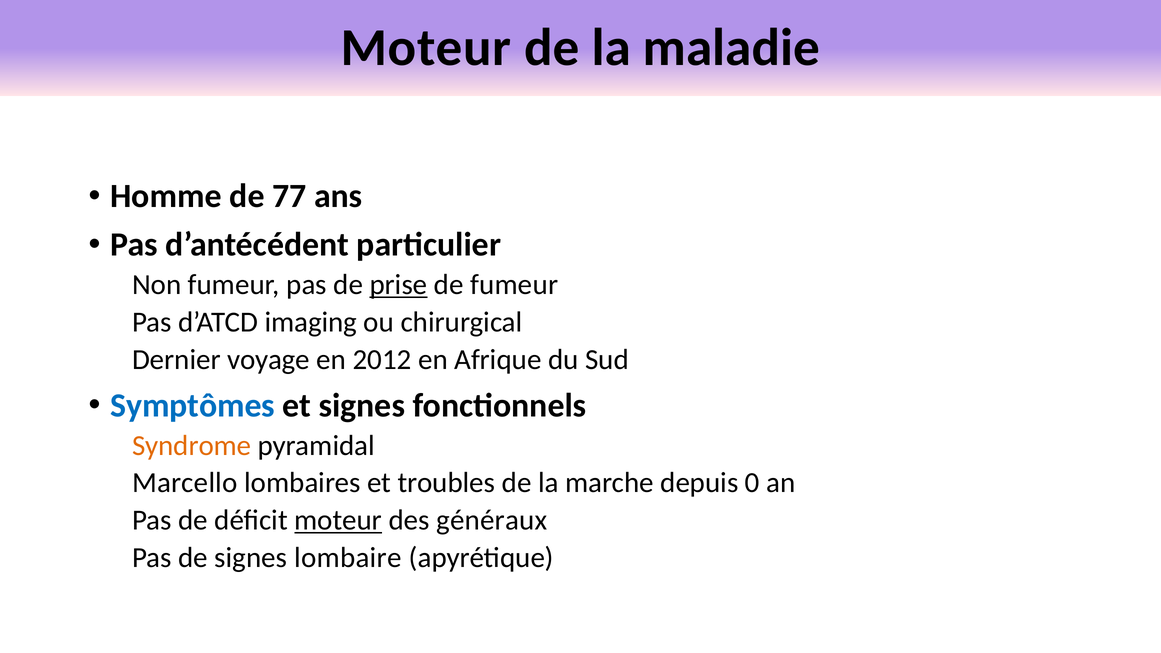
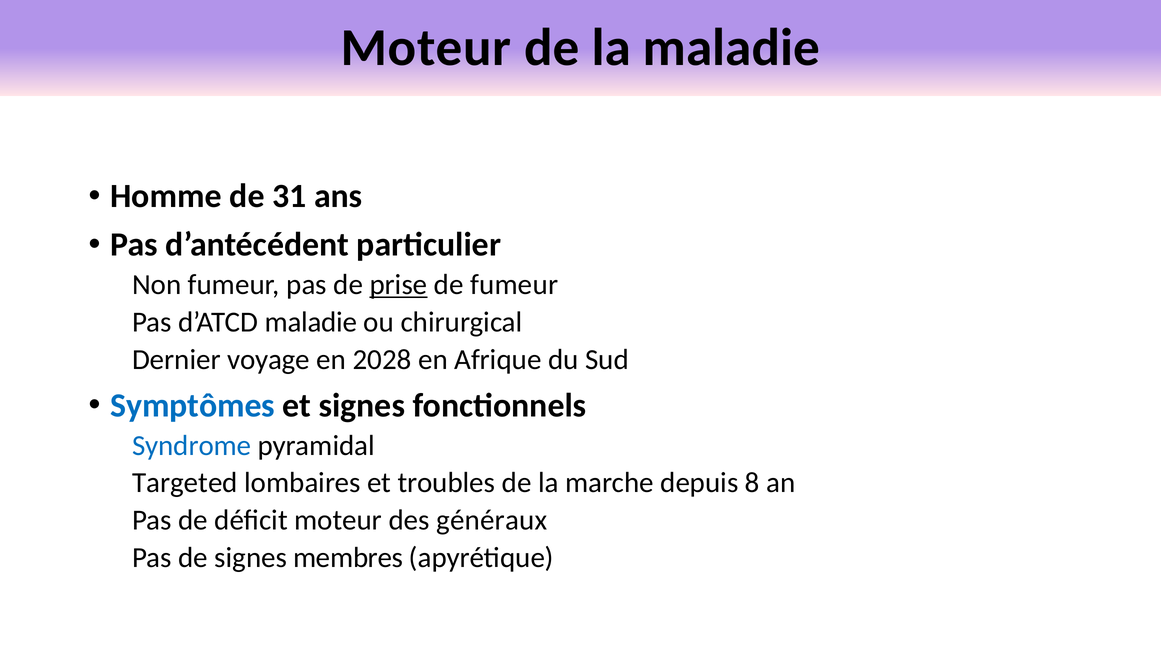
77: 77 -> 31
d’ATCD imaging: imaging -> maladie
2012: 2012 -> 2028
Syndrome colour: orange -> blue
Marcello: Marcello -> Targeted
0: 0 -> 8
moteur at (338, 520) underline: present -> none
lombaire: lombaire -> membres
